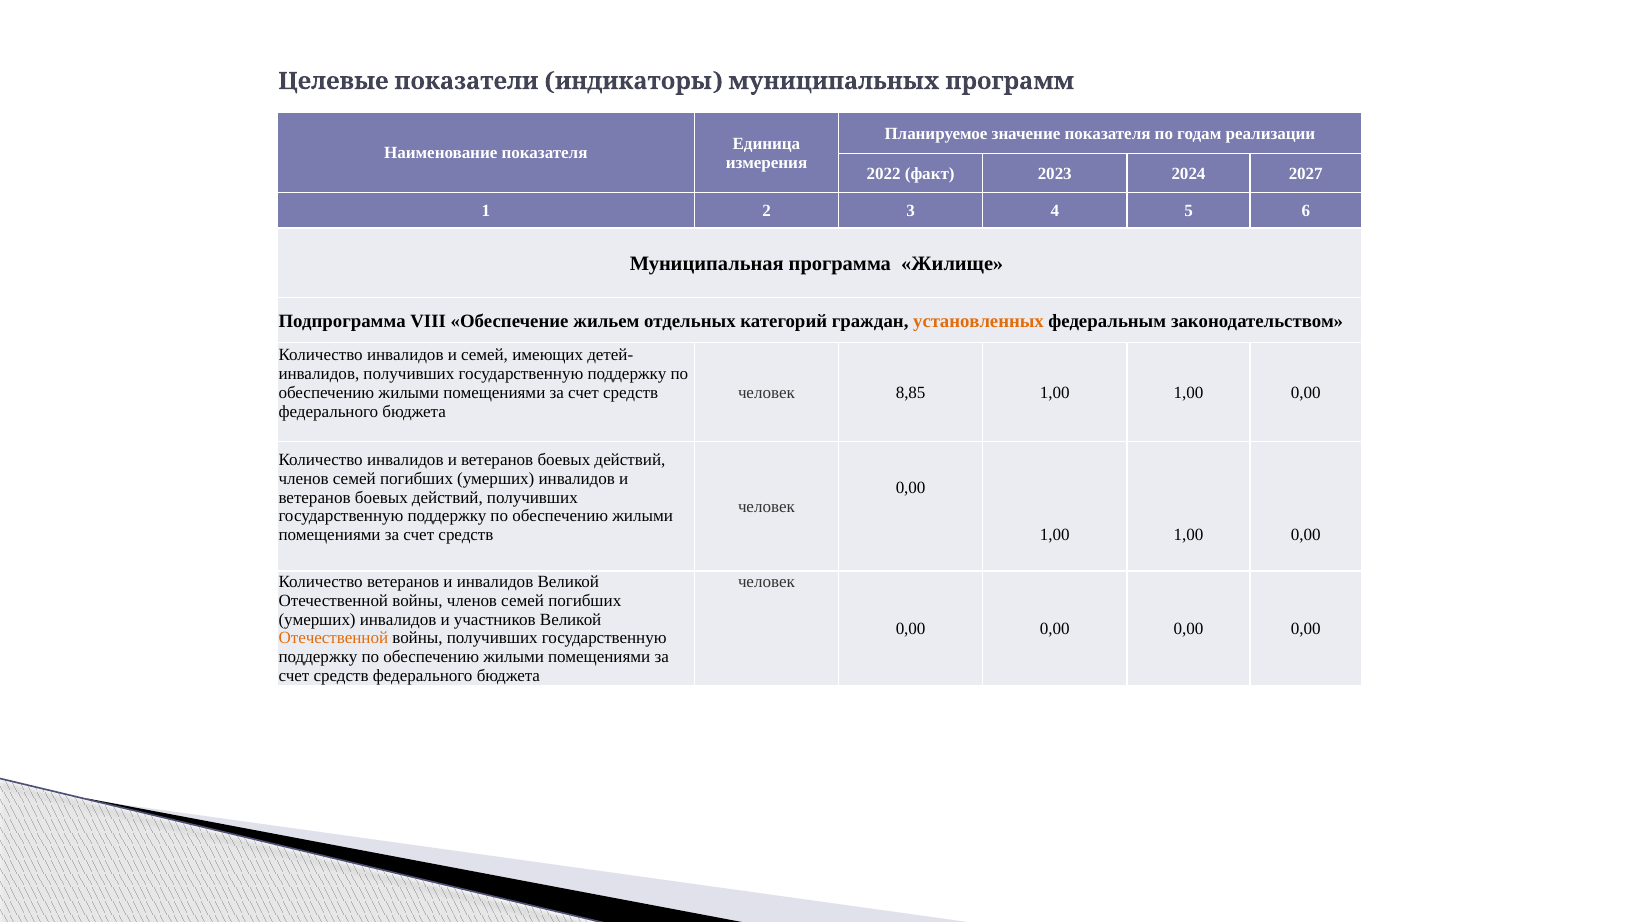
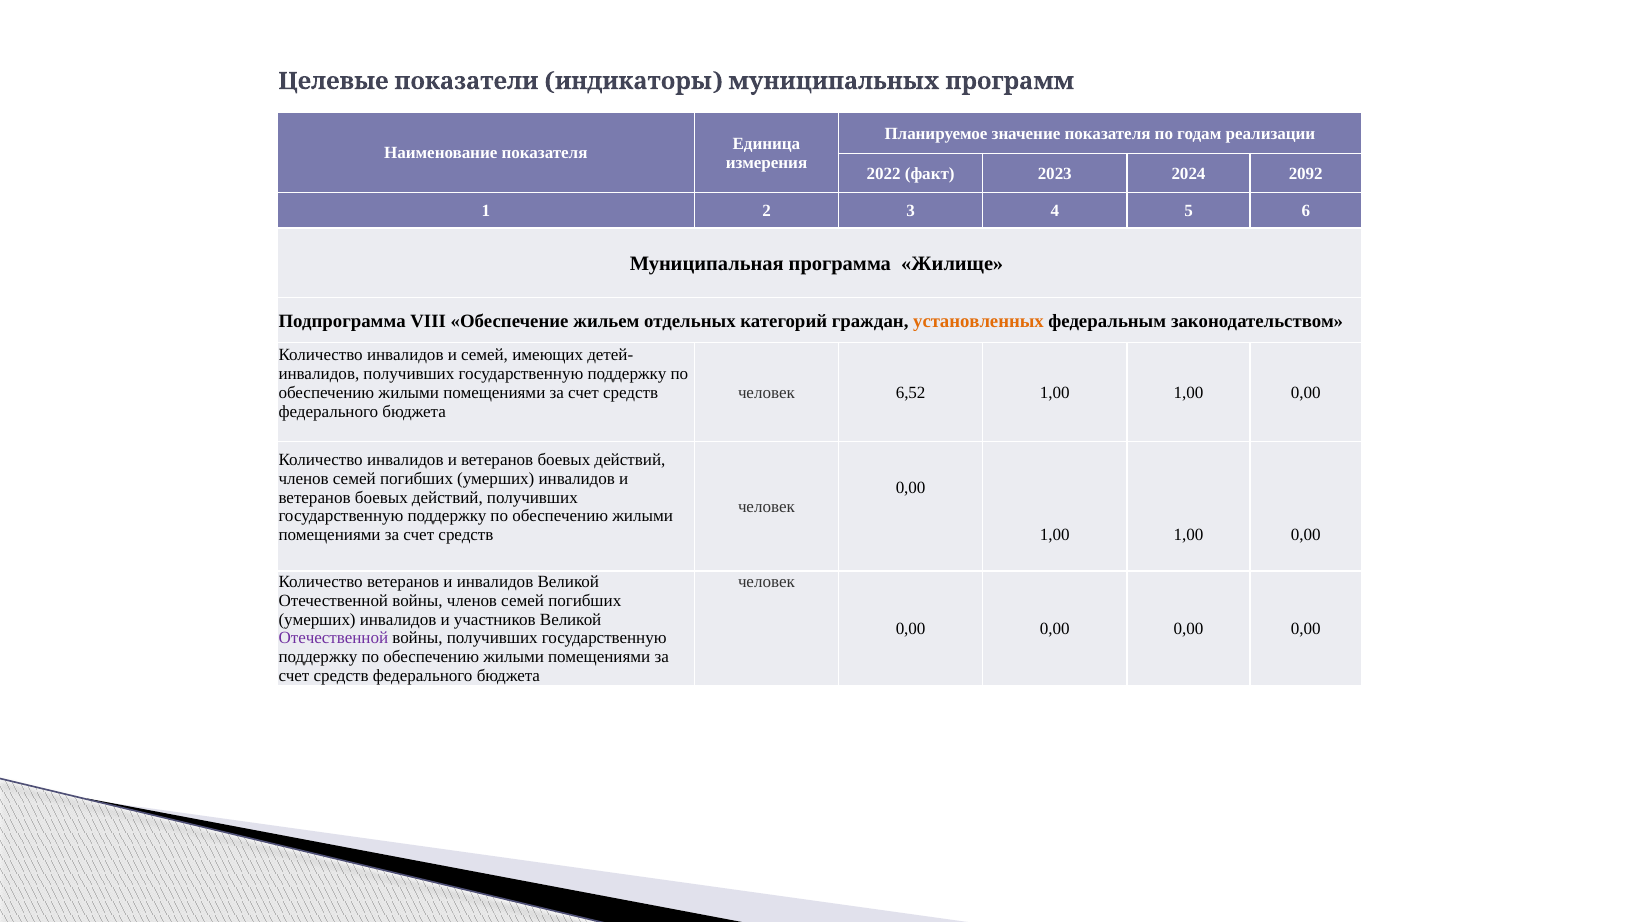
2027: 2027 -> 2092
8,85: 8,85 -> 6,52
Отечественной at (333, 638) colour: orange -> purple
